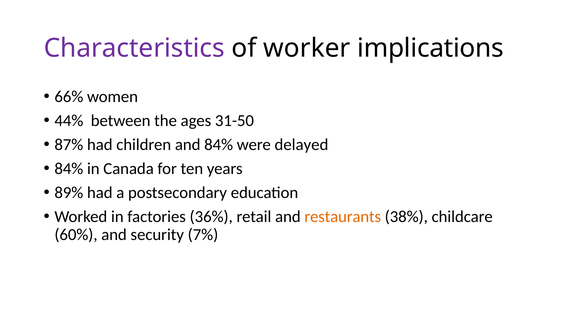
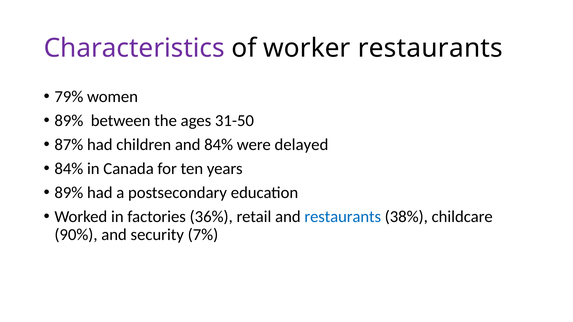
worker implications: implications -> restaurants
66%: 66% -> 79%
44% at (69, 121): 44% -> 89%
restaurants at (343, 217) colour: orange -> blue
60%: 60% -> 90%
